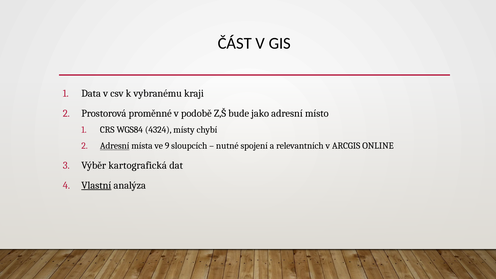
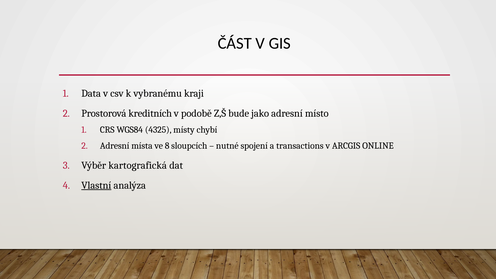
proměnné: proměnné -> kreditních
4324: 4324 -> 4325
Adresní at (115, 146) underline: present -> none
9: 9 -> 8
relevantních: relevantních -> transactions
